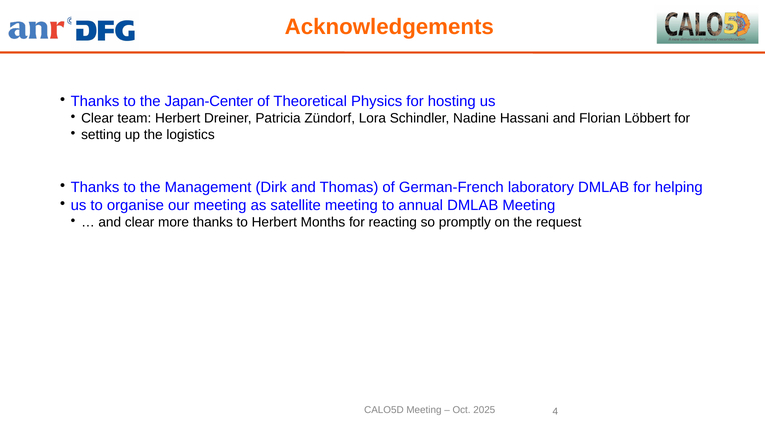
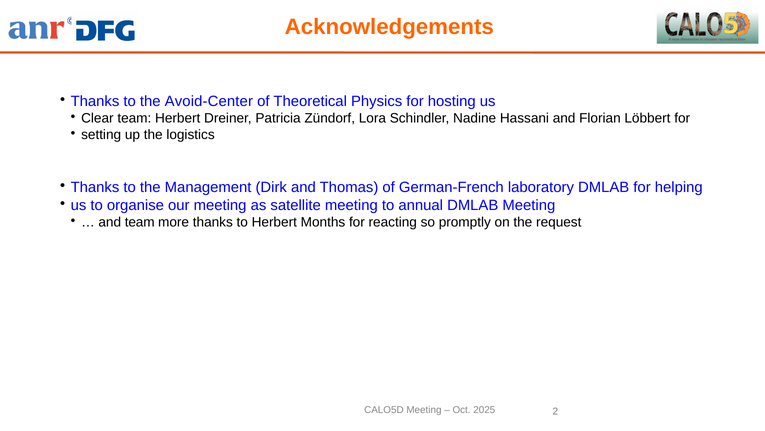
Japan-Center: Japan-Center -> Avoid-Center
and clear: clear -> team
4: 4 -> 2
